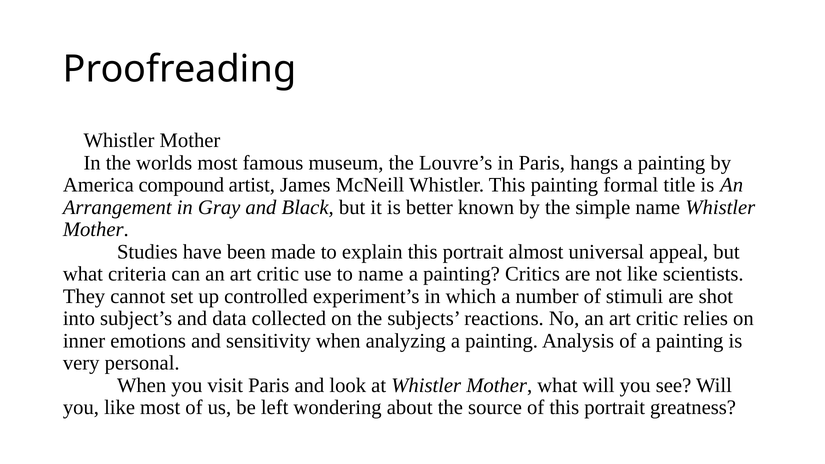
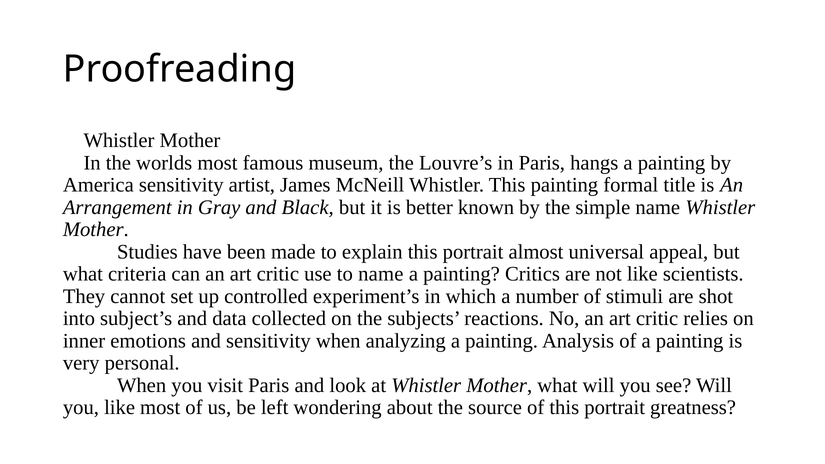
America compound: compound -> sensitivity
